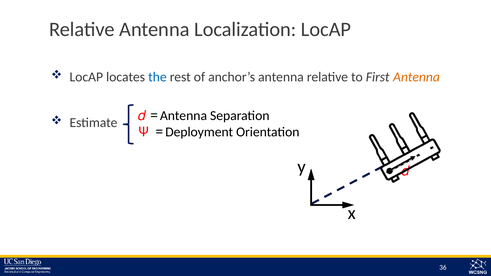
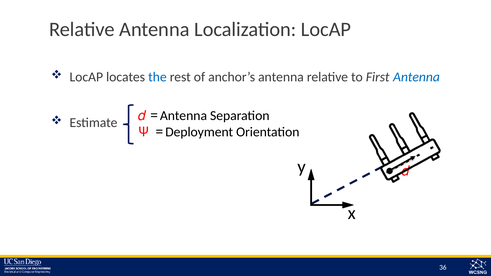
Antenna at (416, 77) colour: orange -> blue
